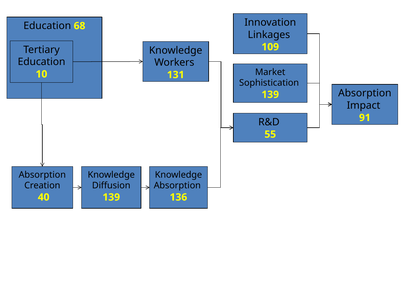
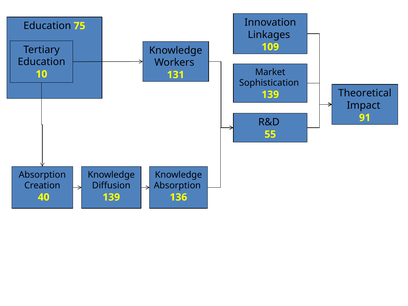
68: 68 -> 75
Absorption at (365, 93): Absorption -> Theoretical
